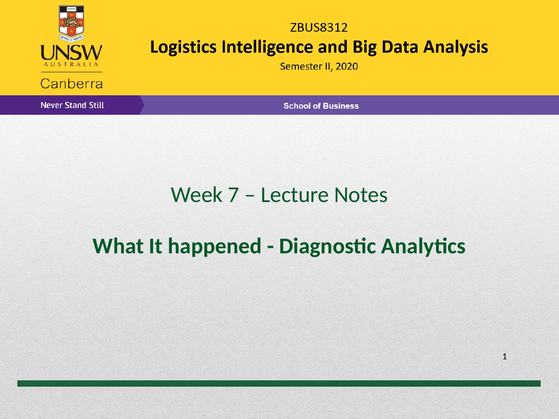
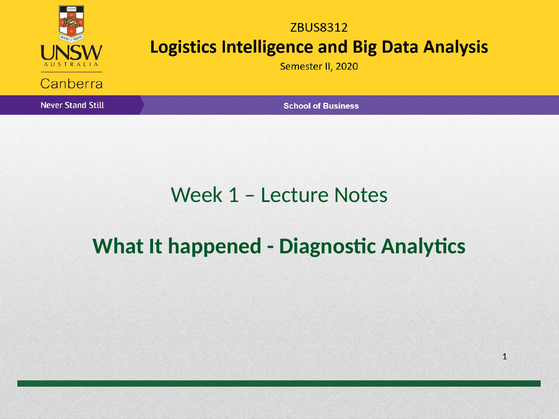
Week 7: 7 -> 1
